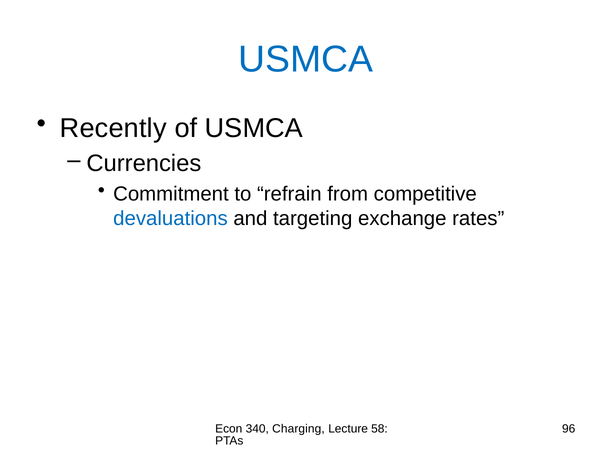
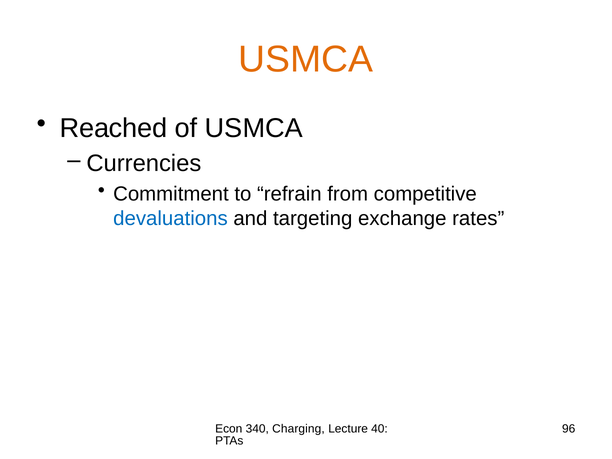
USMCA at (306, 59) colour: blue -> orange
Recently: Recently -> Reached
58: 58 -> 40
